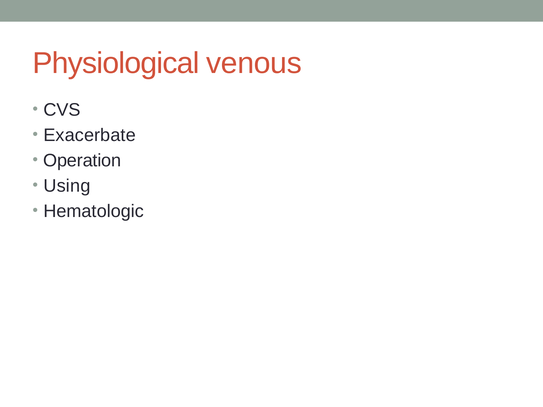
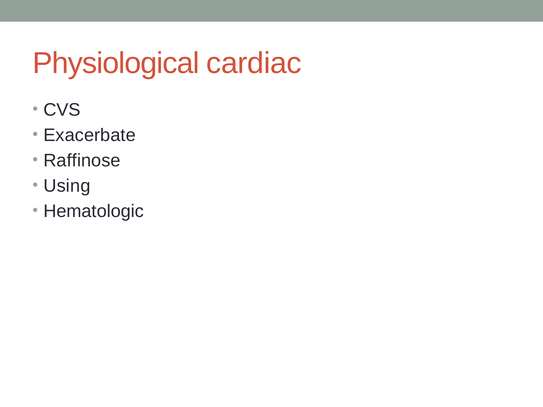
venous: venous -> cardiac
Operation: Operation -> Raffinose
